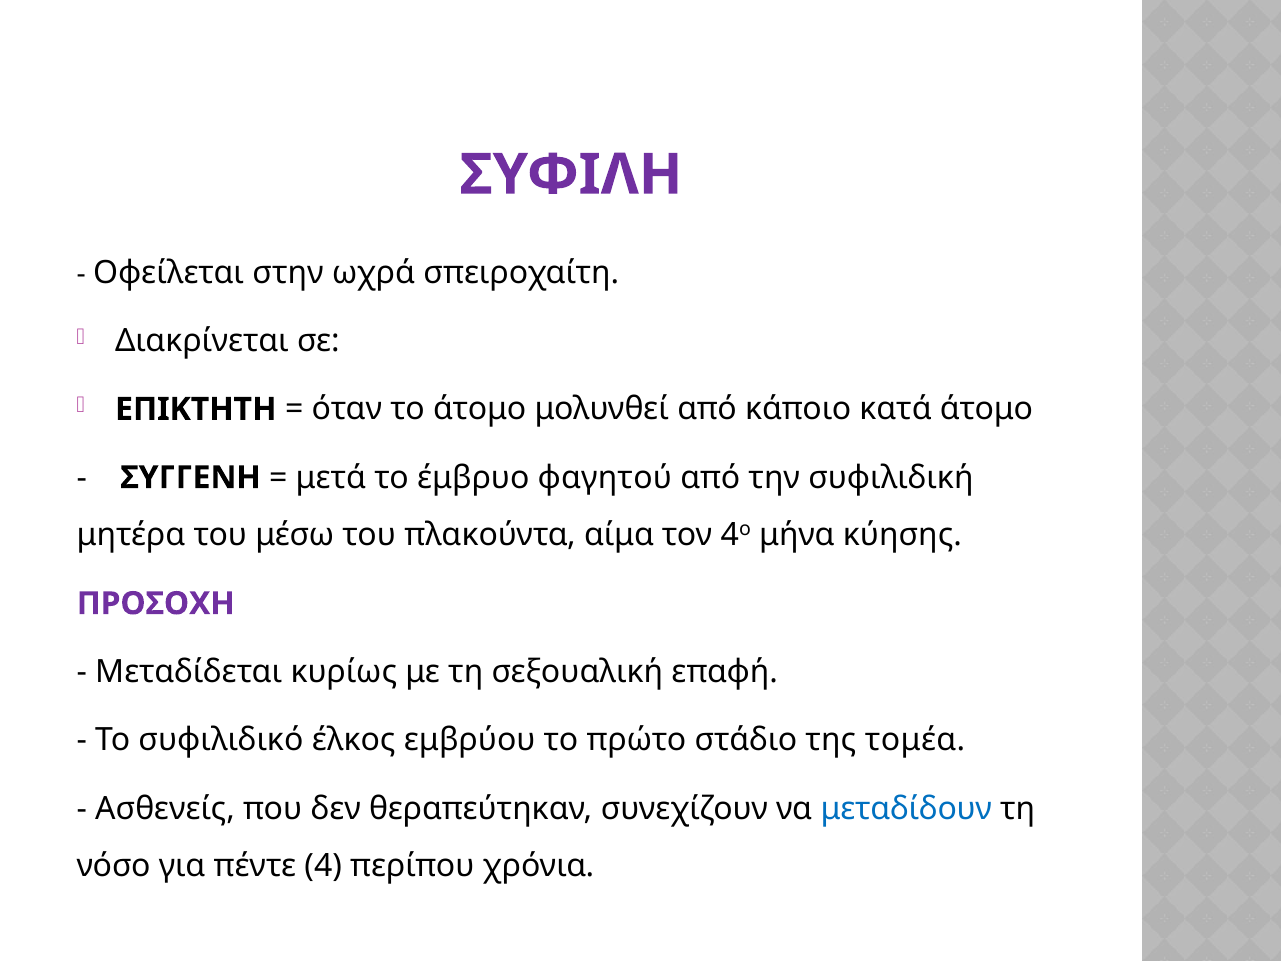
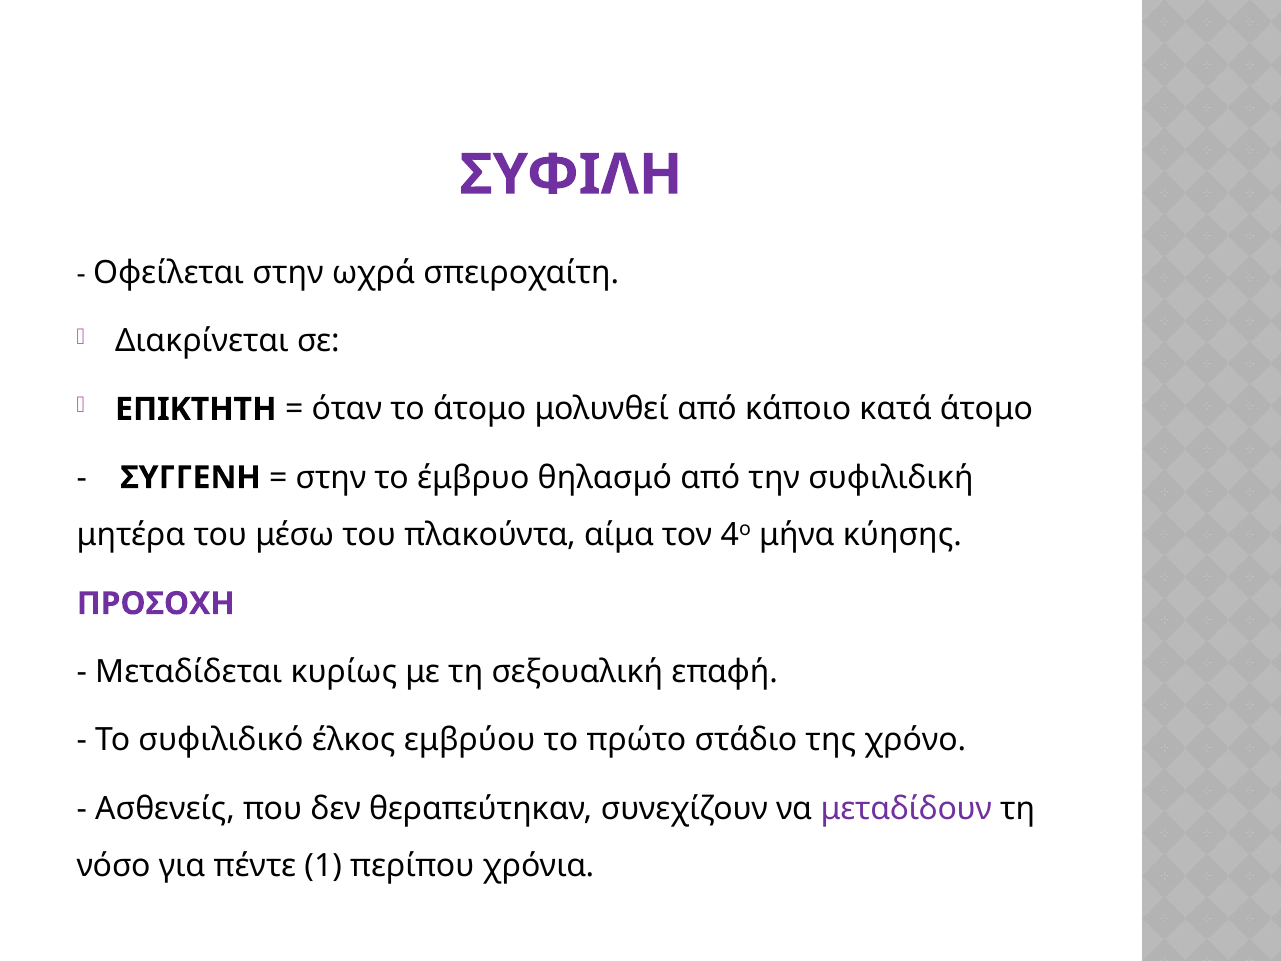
μετά at (331, 477): μετά -> στην
φαγητού: φαγητού -> θηλασμό
τομέα: τομέα -> χρόνο
μεταδίδουν colour: blue -> purple
4: 4 -> 1
